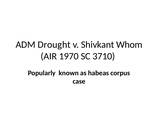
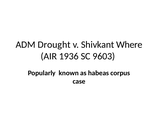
Whom: Whom -> Where
1970: 1970 -> 1936
3710: 3710 -> 9603
